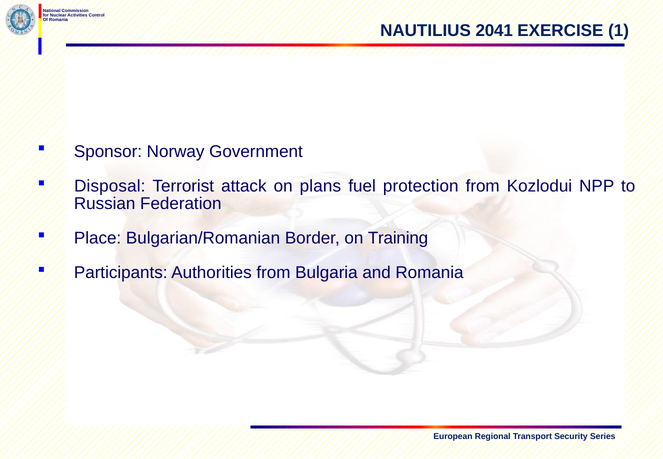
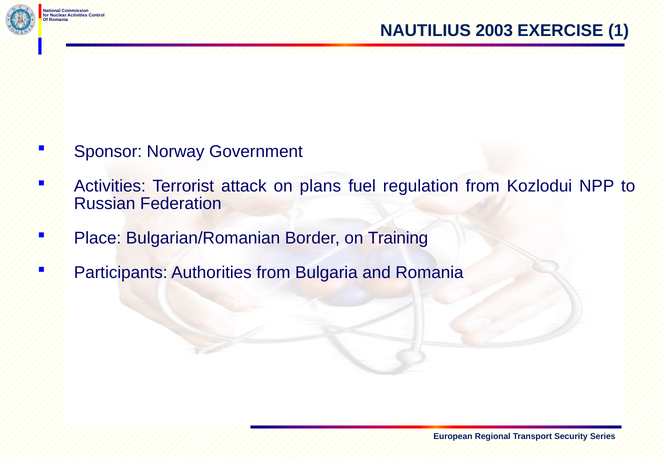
2041: 2041 -> 2003
Disposal at (110, 186): Disposal -> Activities
protection: protection -> regulation
